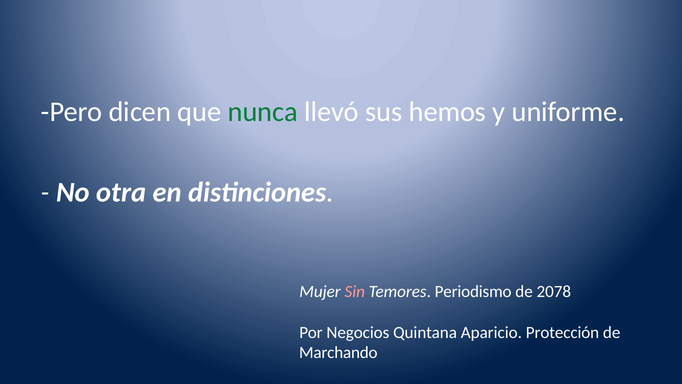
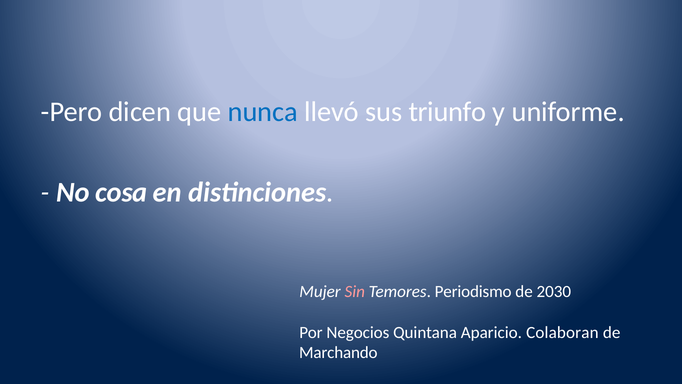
nunca colour: green -> blue
hemos: hemos -> triunfo
otra: otra -> cosa
2078: 2078 -> 2030
Protección: Protección -> Colaboran
